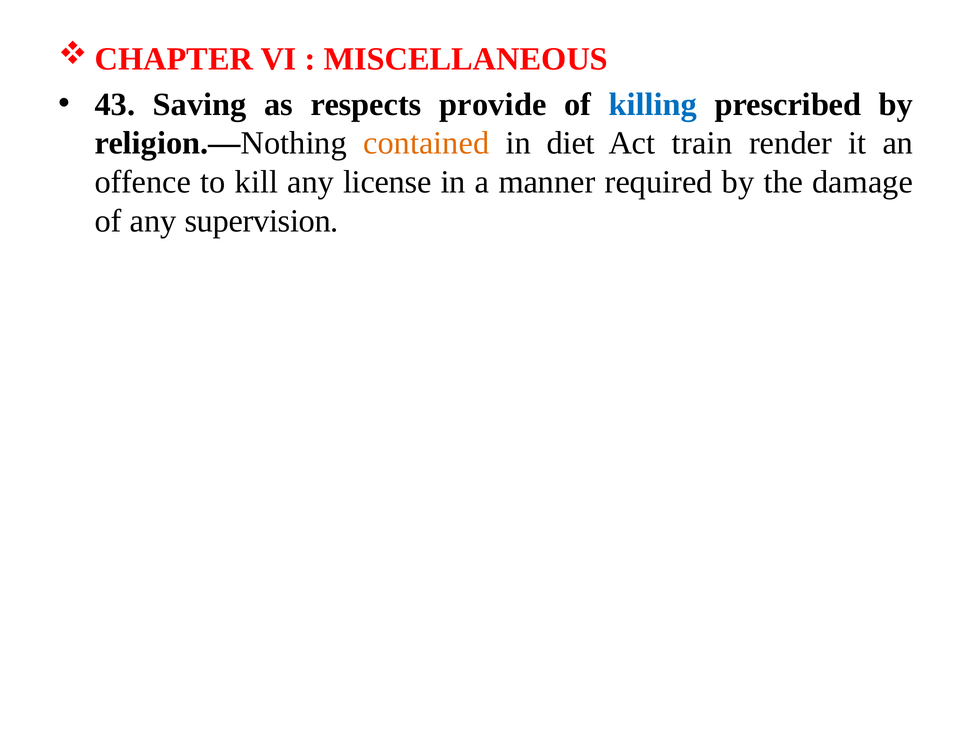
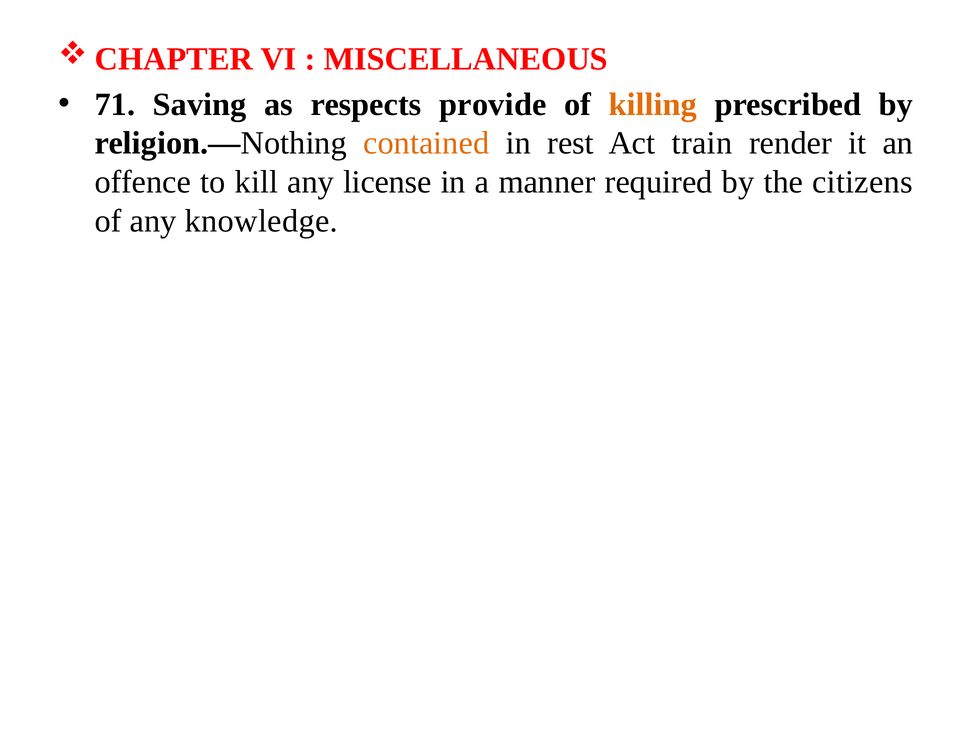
43: 43 -> 71
killing colour: blue -> orange
diet: diet -> rest
damage: damage -> citizens
supervision: supervision -> knowledge
